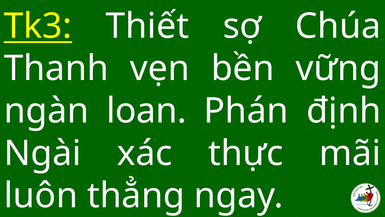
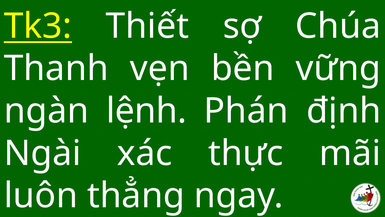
loan: loan -> lệnh
